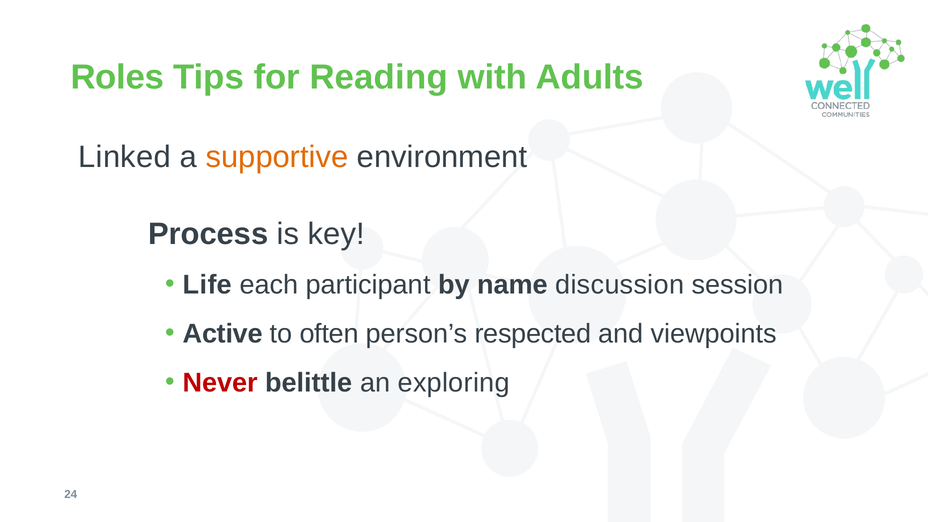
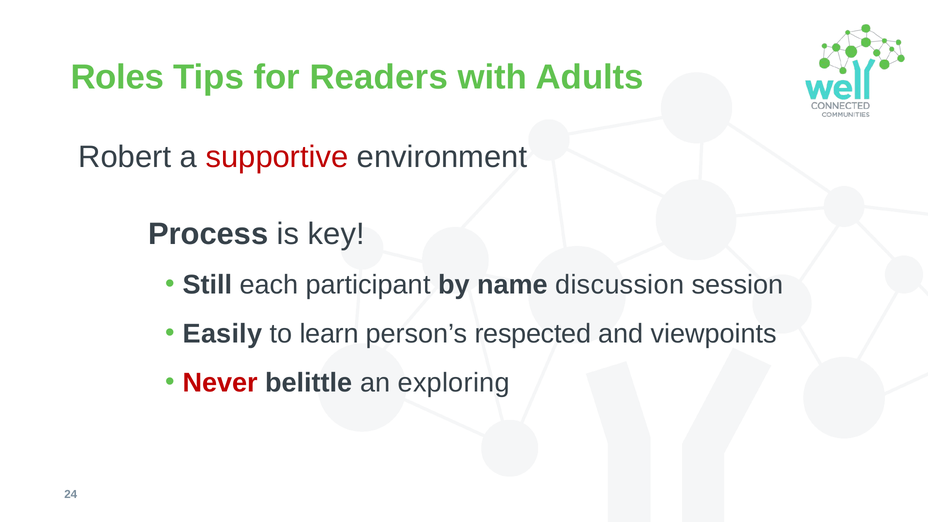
Reading: Reading -> Readers
Linked: Linked -> Robert
supportive colour: orange -> red
Life: Life -> Still
Active: Active -> Easily
often: often -> learn
